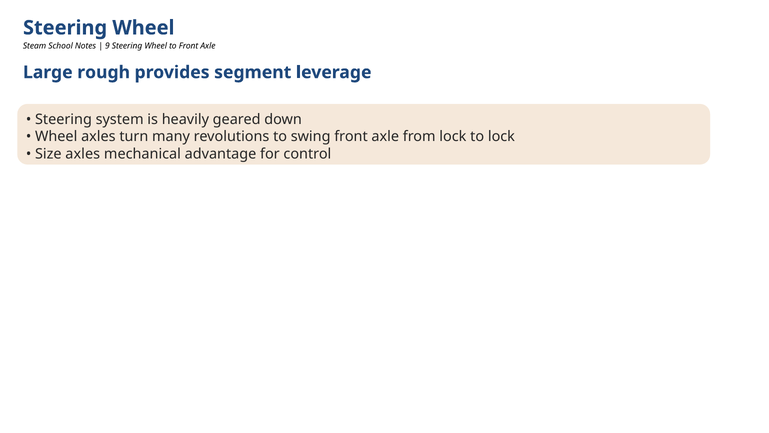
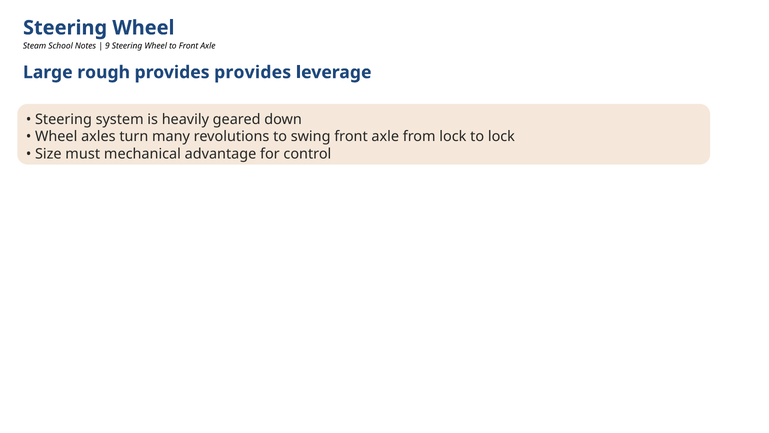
provides segment: segment -> provides
Size axles: axles -> must
